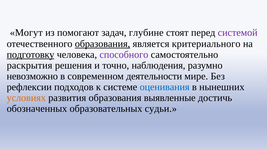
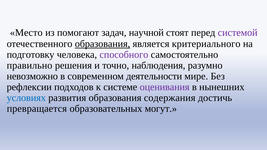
Могут: Могут -> Место
глубине: глубине -> научной
подготовку underline: present -> none
раскрытия: раскрытия -> правильно
оценивания colour: blue -> purple
условиях colour: orange -> blue
выявленные: выявленные -> содержания
обозначенных: обозначенных -> превращается
судьи: судьи -> могут
